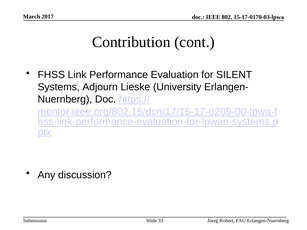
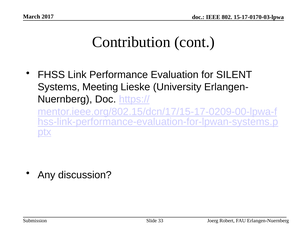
Adjourn: Adjourn -> Meeting
